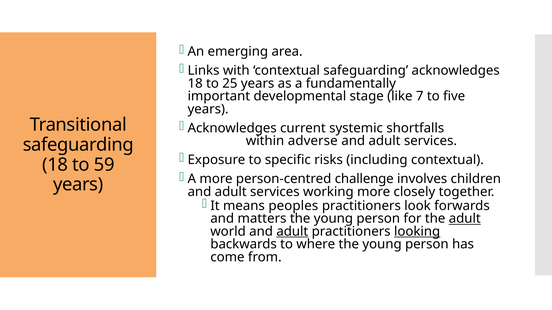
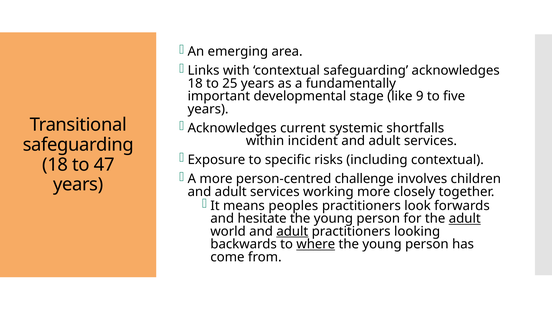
7: 7 -> 9
adverse: adverse -> incident
59: 59 -> 47
matters: matters -> hesitate
looking underline: present -> none
where underline: none -> present
